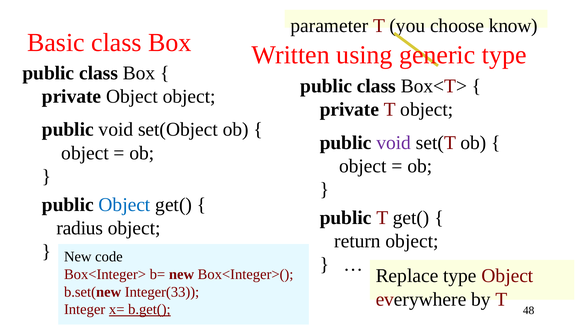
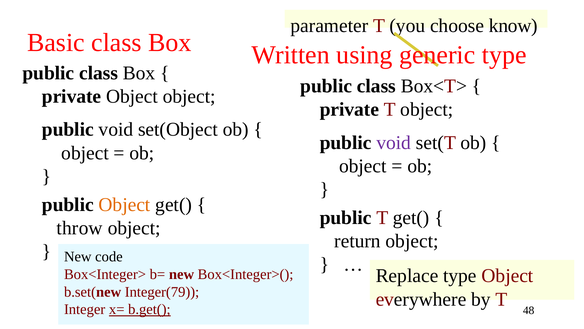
Object at (124, 204) colour: blue -> orange
radius: radius -> throw
Integer(33: Integer(33 -> Integer(79
